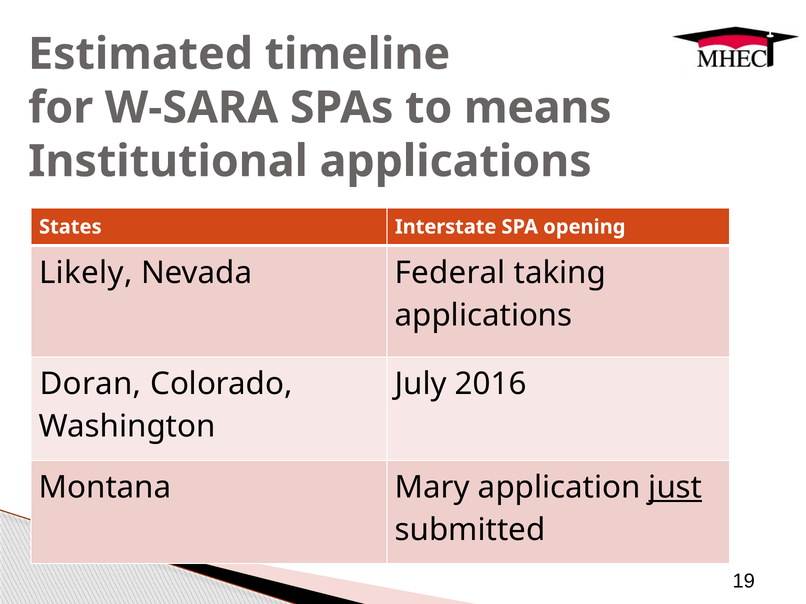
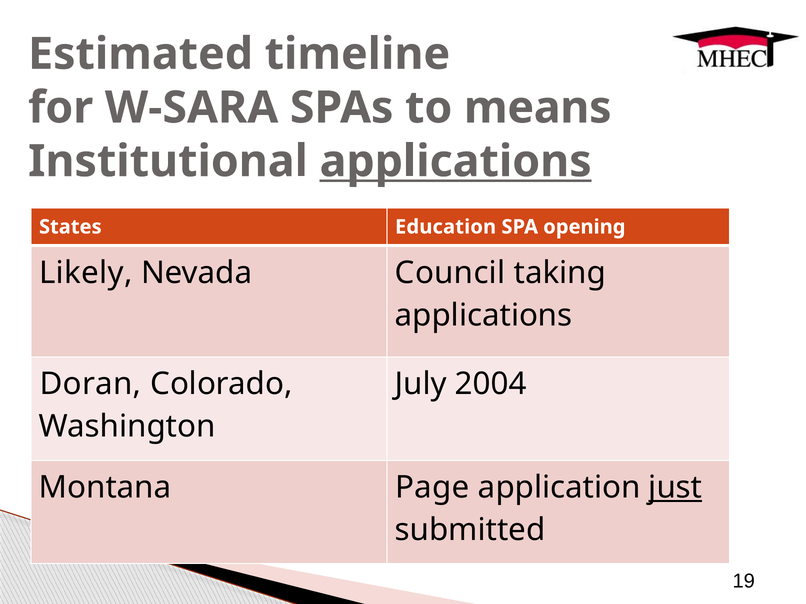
applications at (456, 162) underline: none -> present
Interstate: Interstate -> Education
Federal: Federal -> Council
2016: 2016 -> 2004
Mary: Mary -> Page
